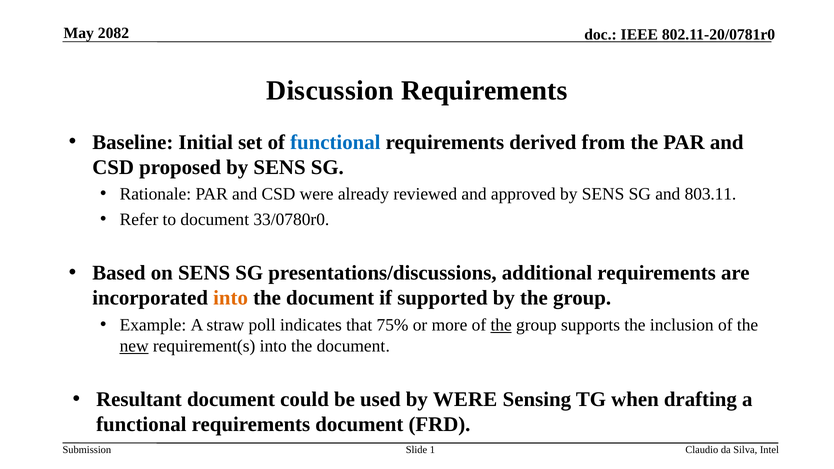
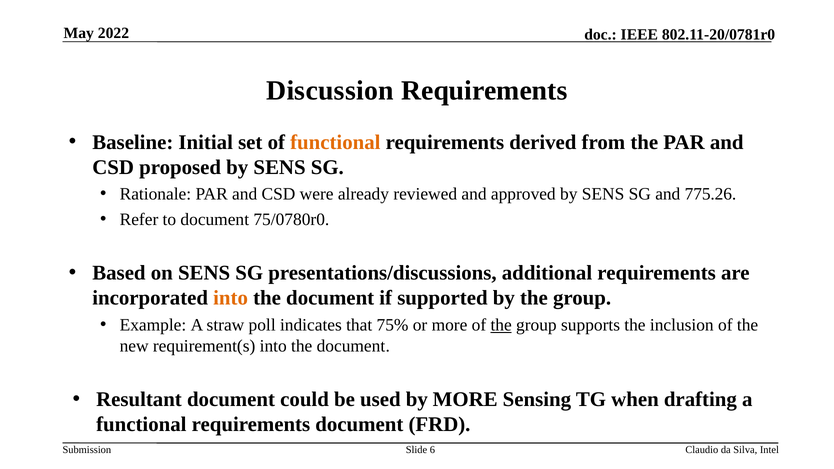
2082: 2082 -> 2022
functional at (335, 142) colour: blue -> orange
803.11: 803.11 -> 775.26
33/0780r0: 33/0780r0 -> 75/0780r0
new underline: present -> none
by WERE: WERE -> MORE
1: 1 -> 6
